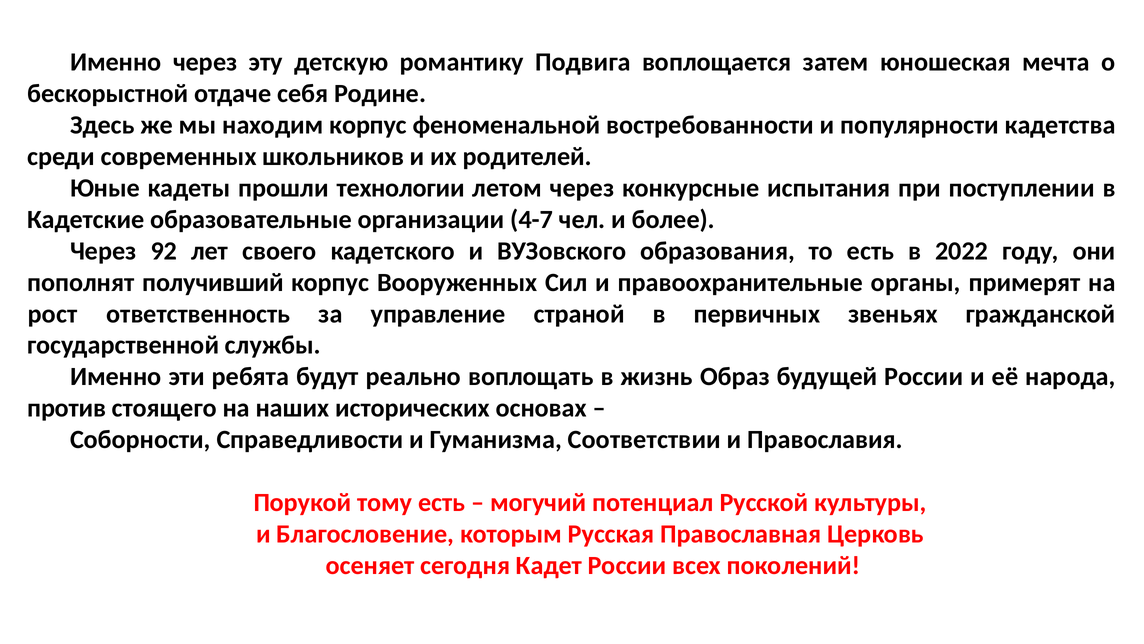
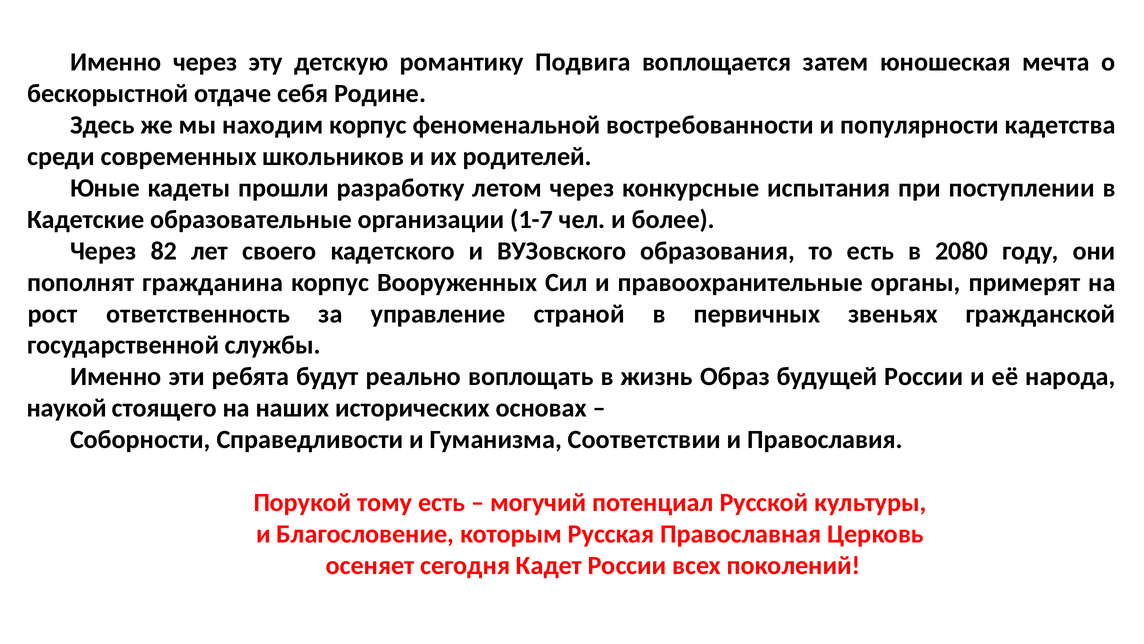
технологии: технологии -> разработку
4-7: 4-7 -> 1-7
92: 92 -> 82
2022: 2022 -> 2080
получивший: получивший -> гражданина
против: против -> наукой
